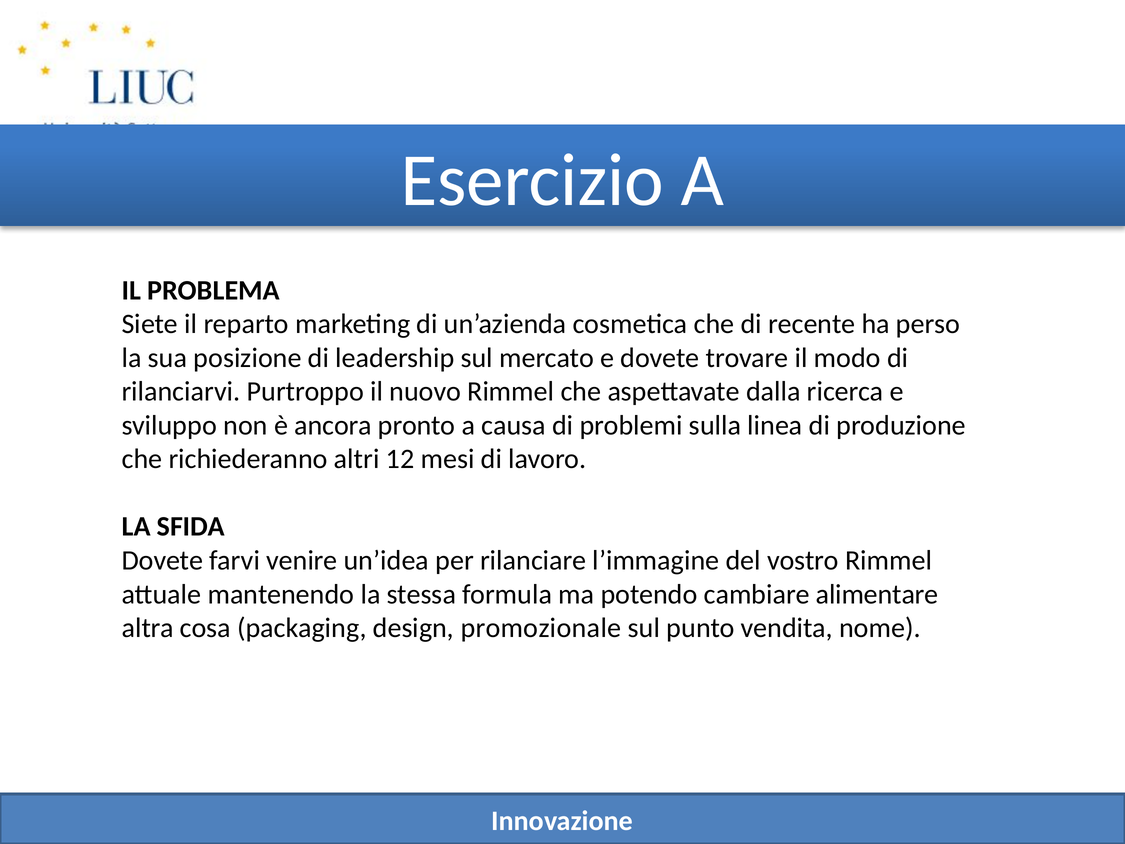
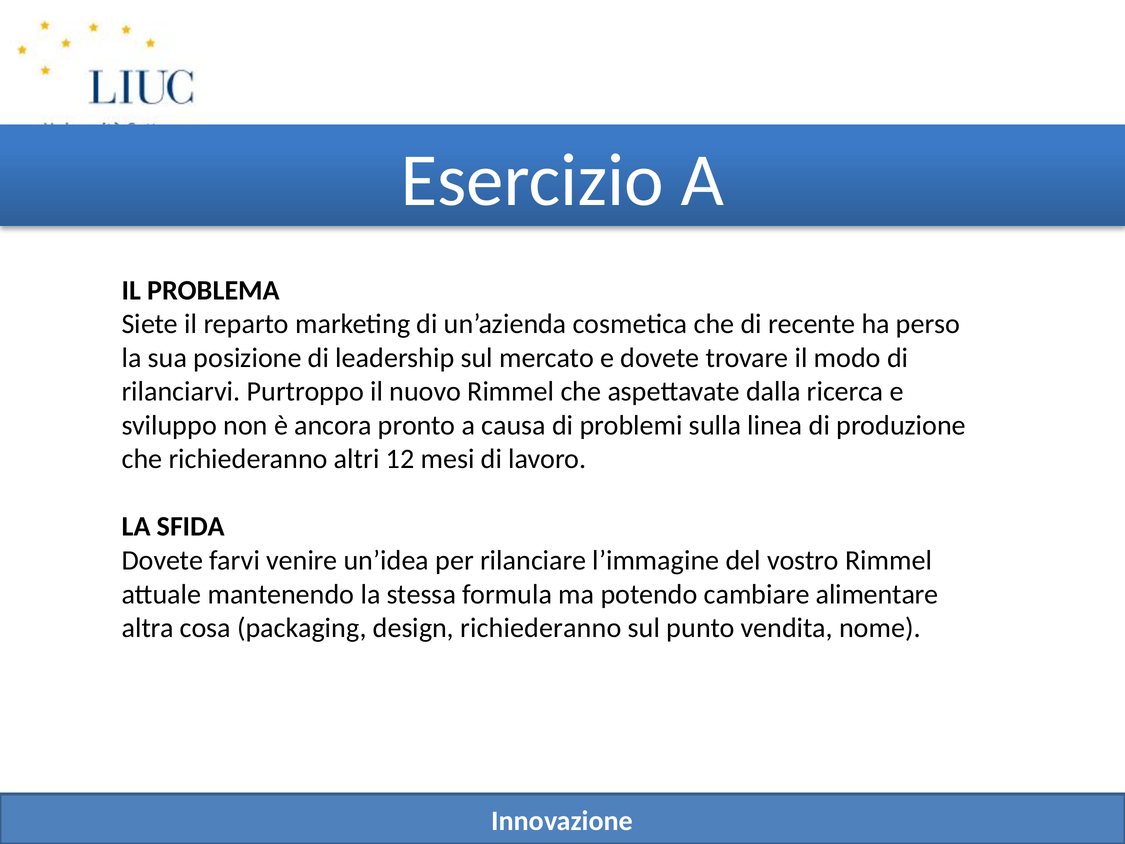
design promozionale: promozionale -> richiederanno
